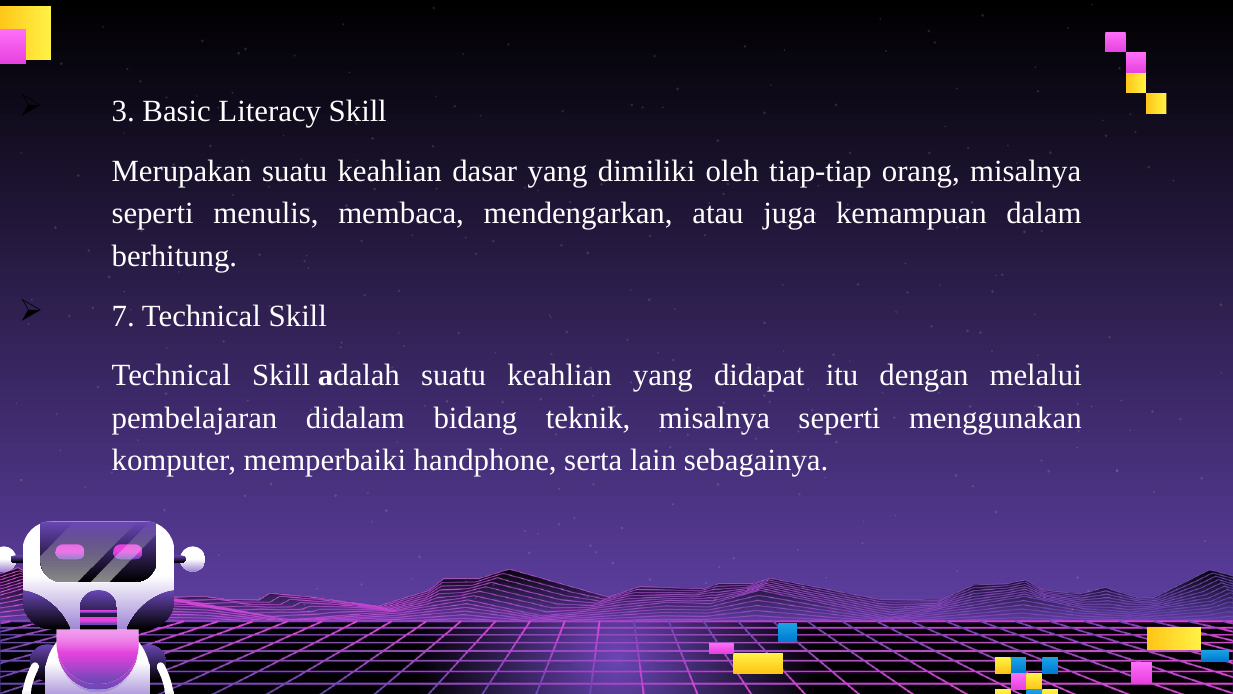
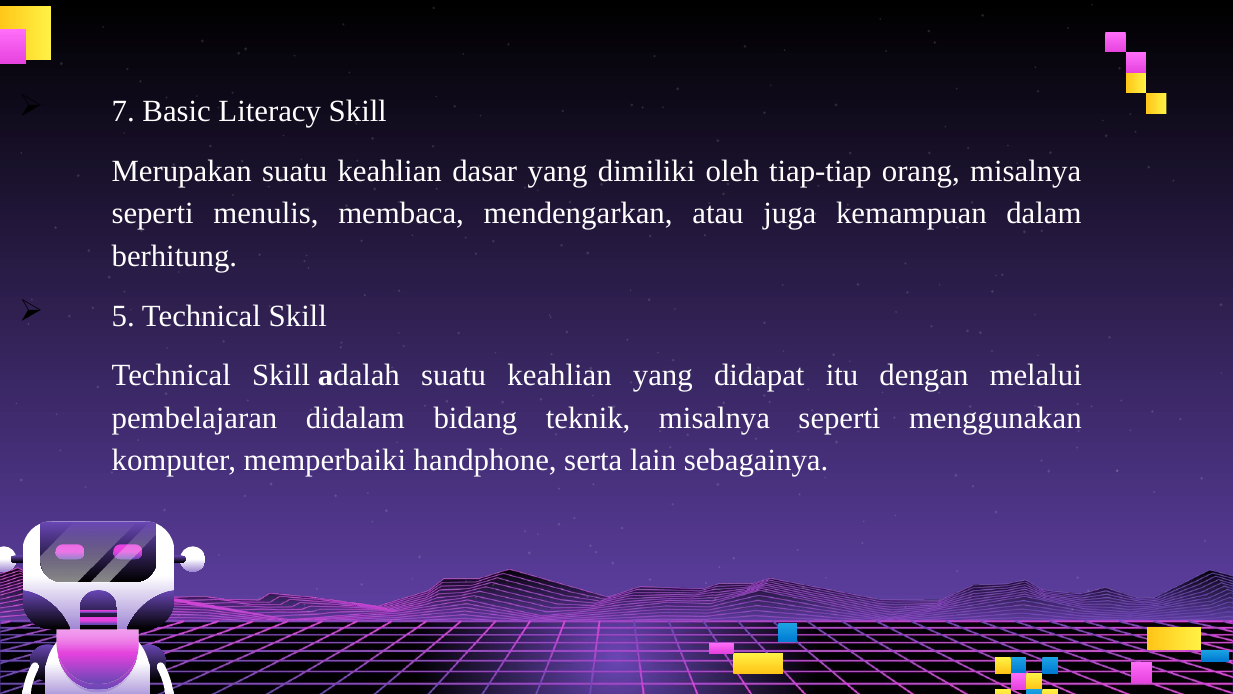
3: 3 -> 7
7: 7 -> 5
